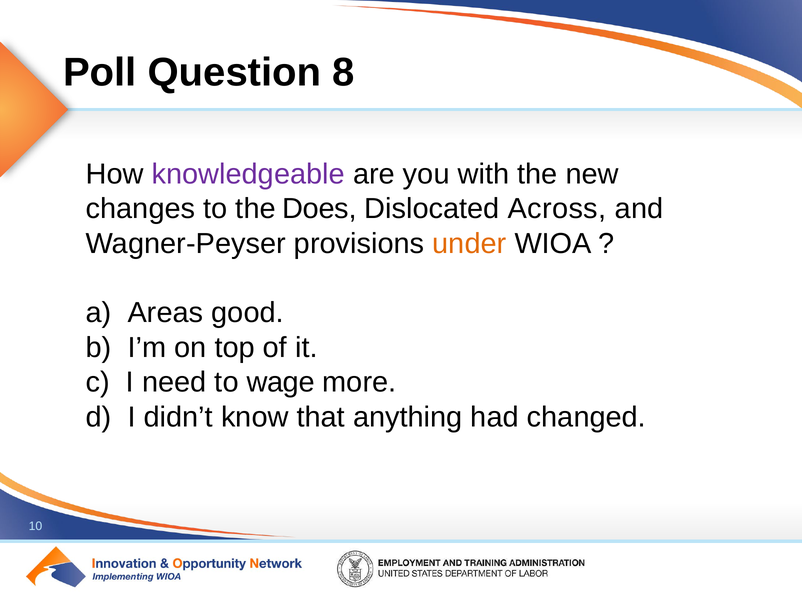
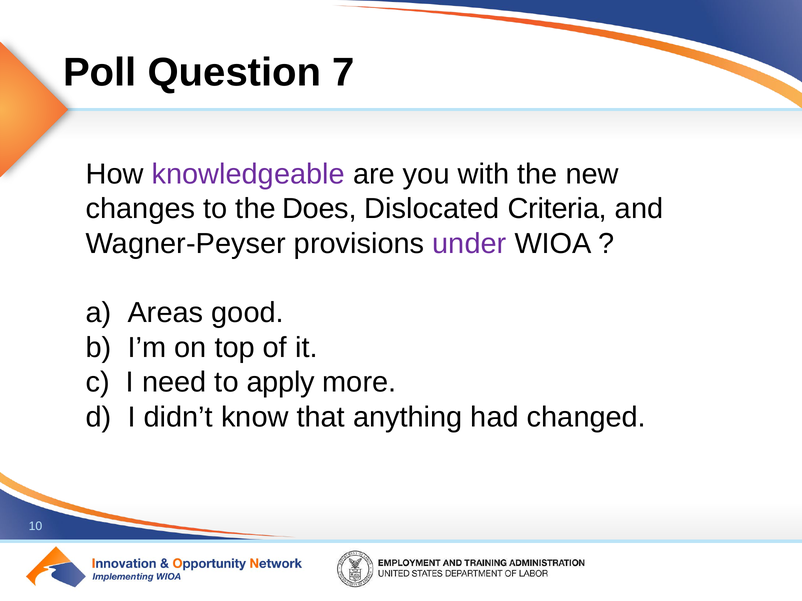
8: 8 -> 7
Across: Across -> Criteria
under colour: orange -> purple
wage: wage -> apply
